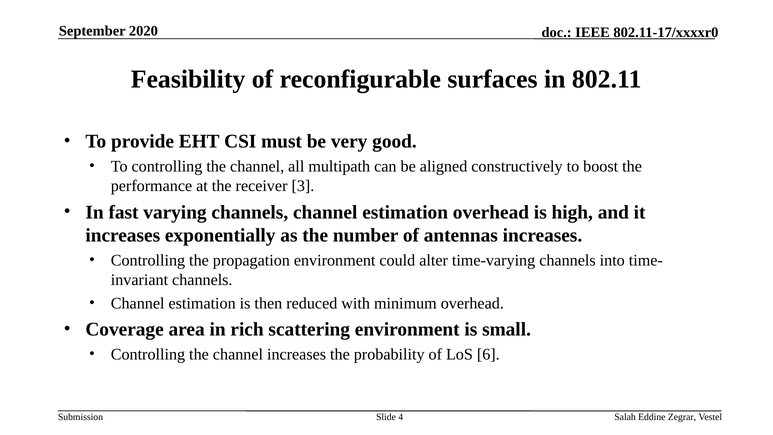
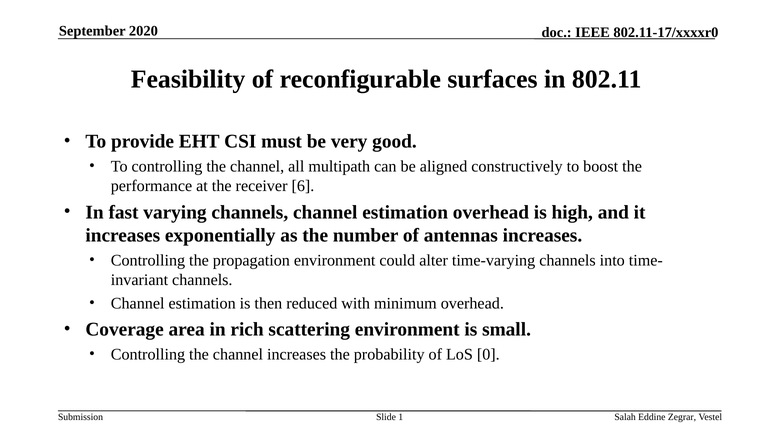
3: 3 -> 6
6: 6 -> 0
4: 4 -> 1
